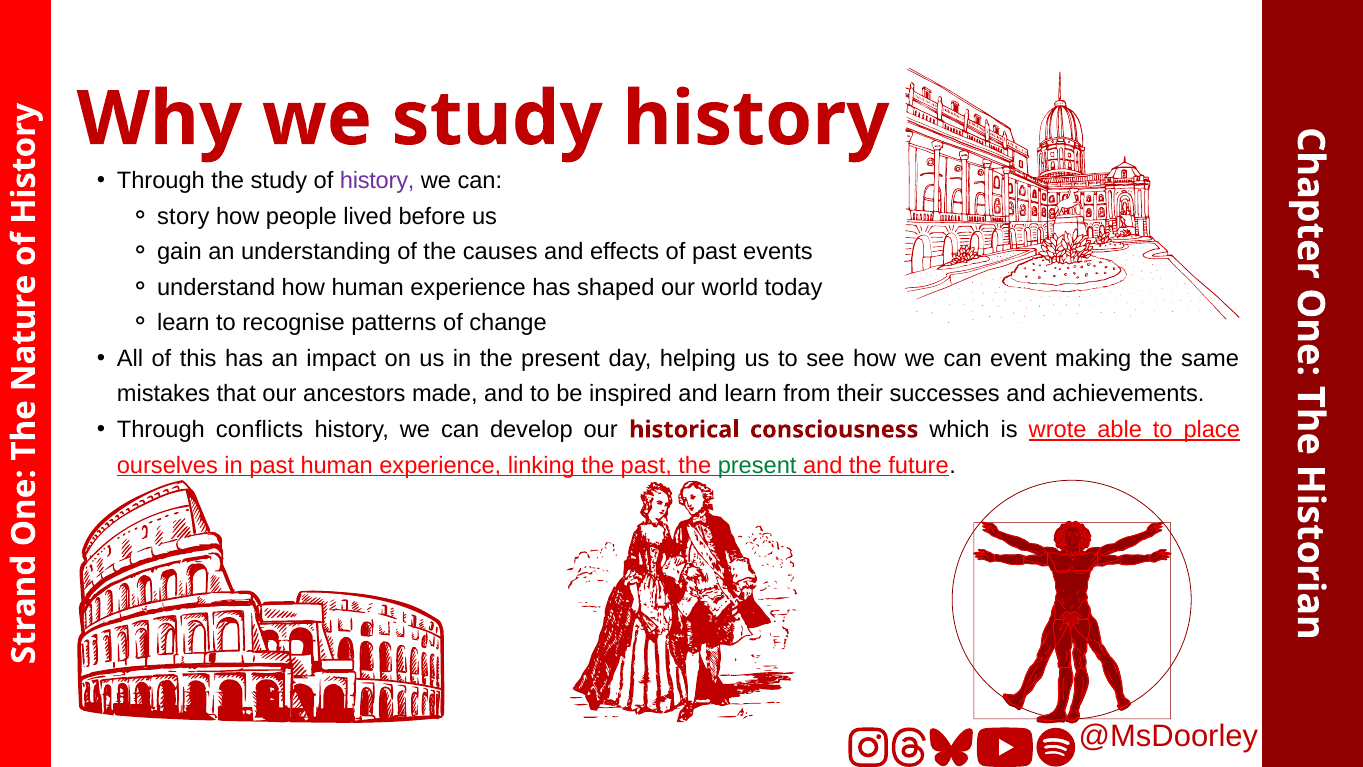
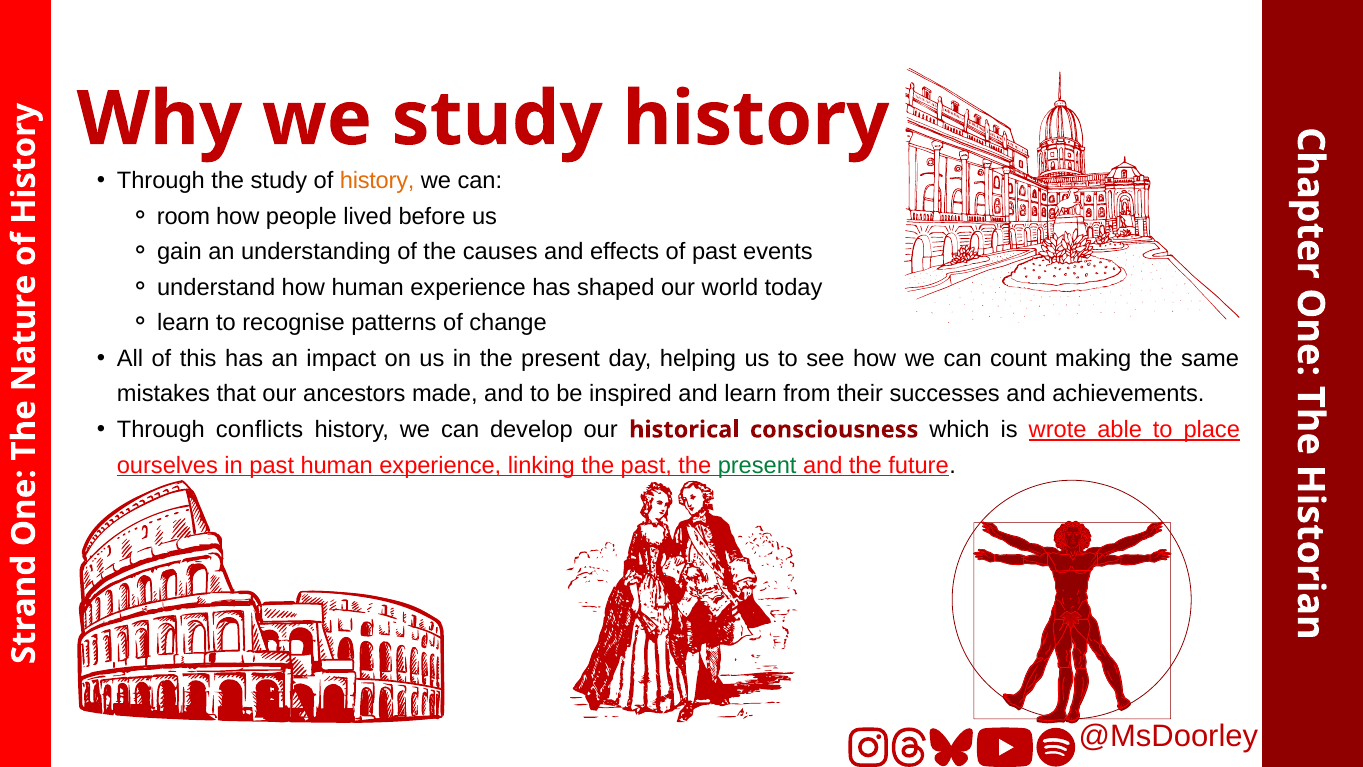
history at (377, 181) colour: purple -> orange
story: story -> room
event: event -> count
